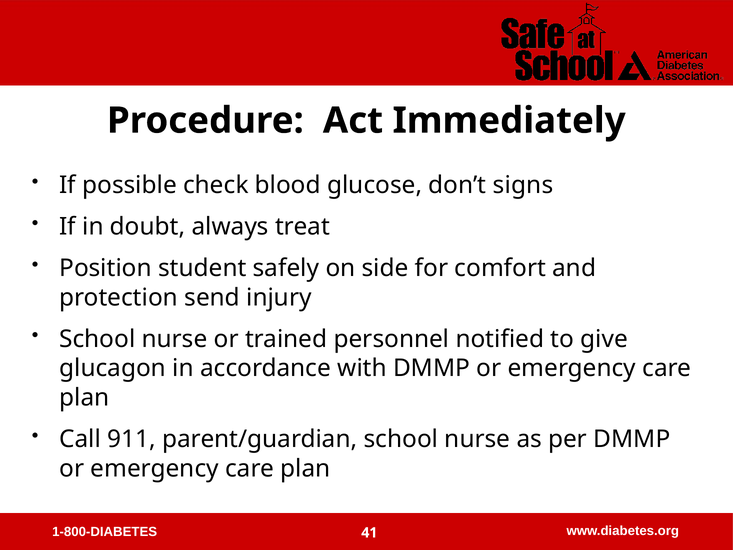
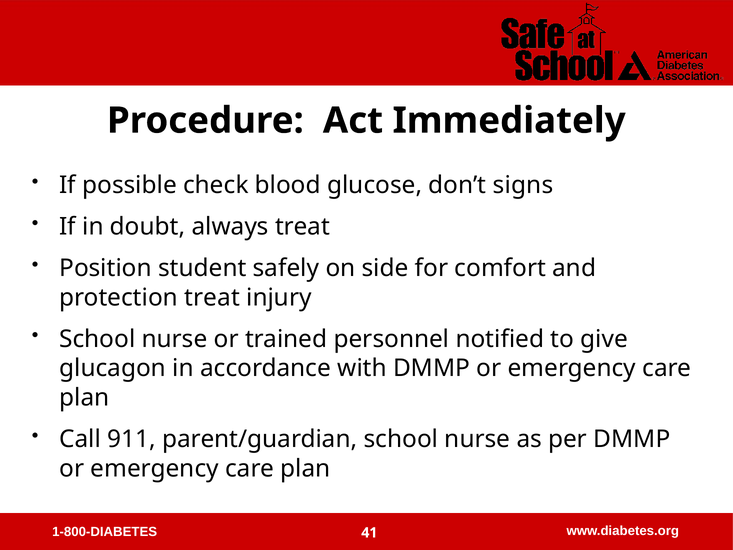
protection send: send -> treat
